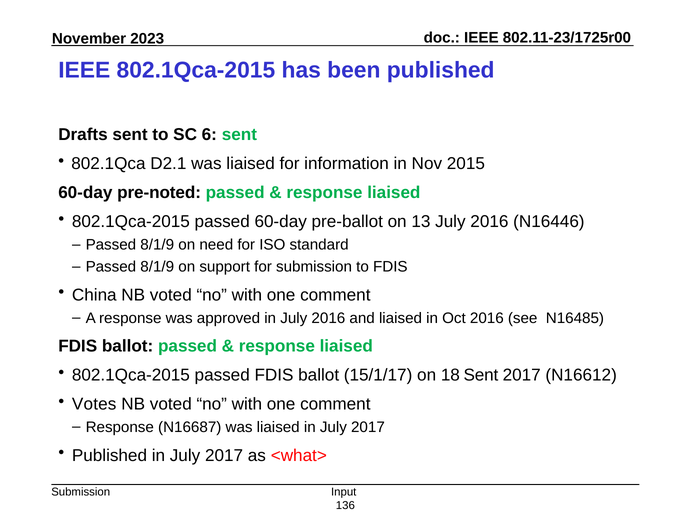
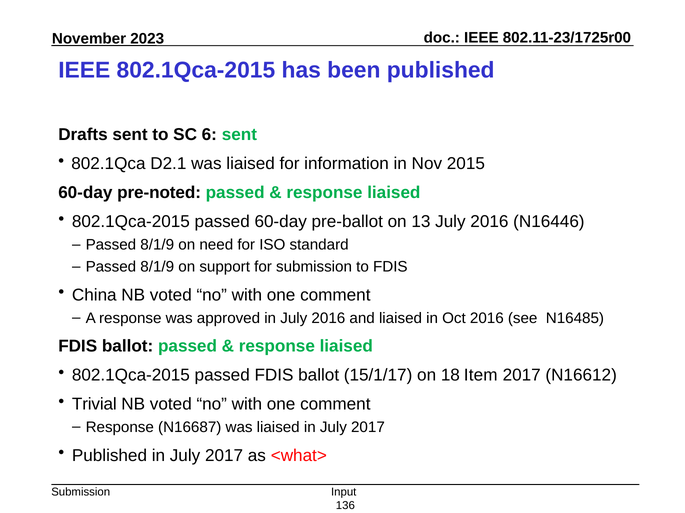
18 Sent: Sent -> Item
Votes: Votes -> Trivial
